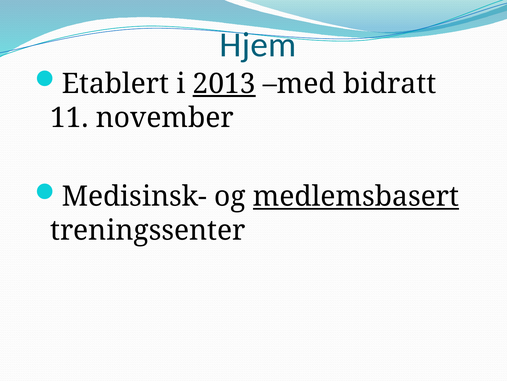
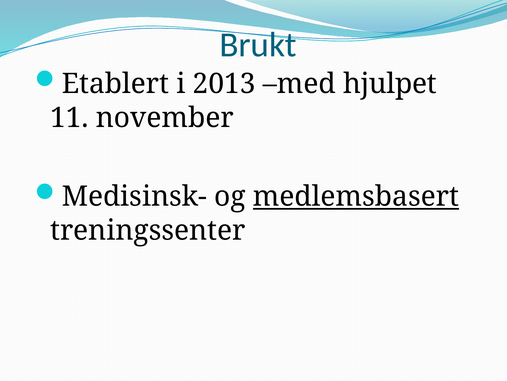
Hjem: Hjem -> Brukt
2013 underline: present -> none
bidratt: bidratt -> hjulpet
